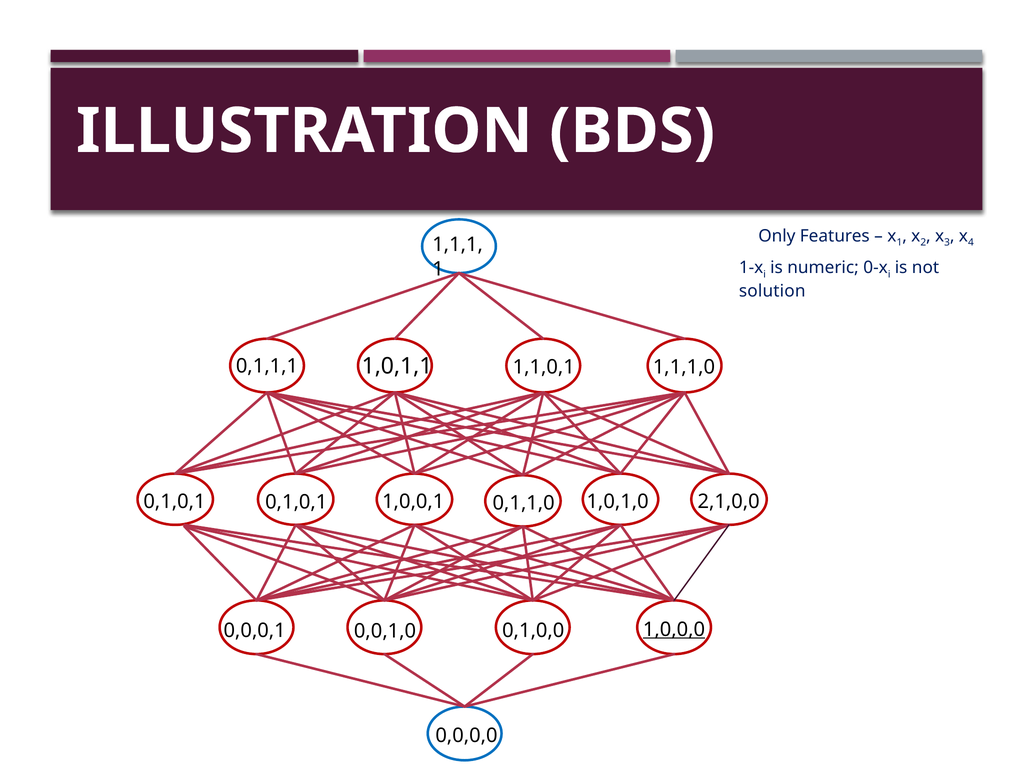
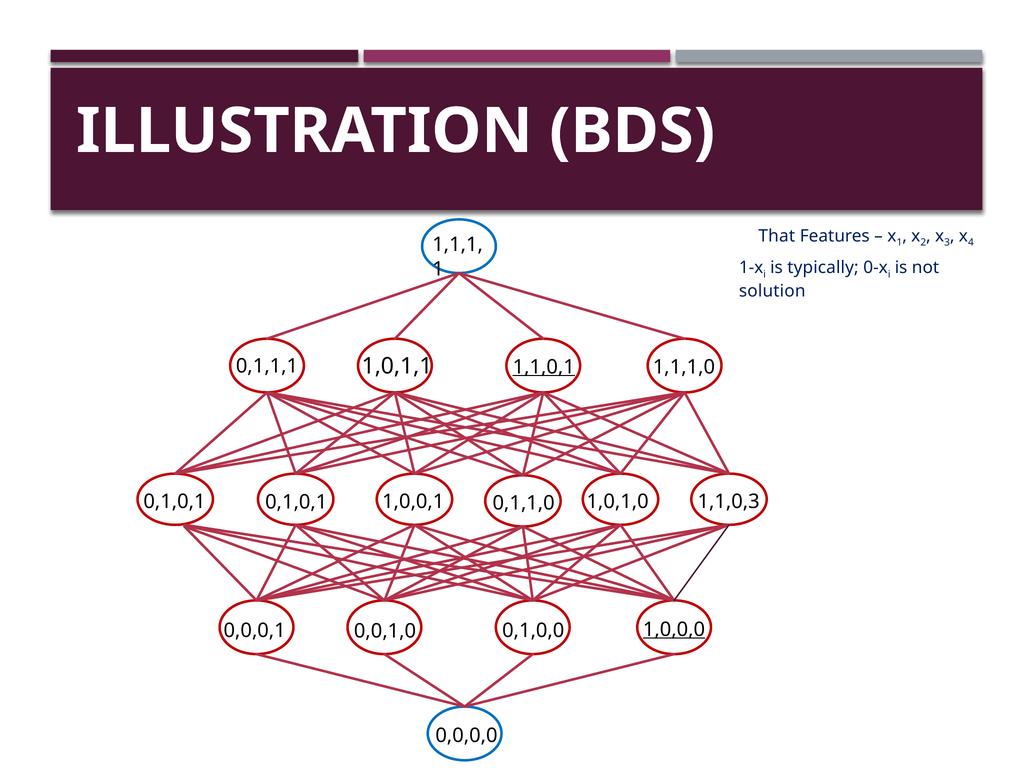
Only: Only -> That
numeric: numeric -> typically
1,1,0,1 underline: none -> present
2,1,0,0: 2,1,0,0 -> 1,1,0,3
